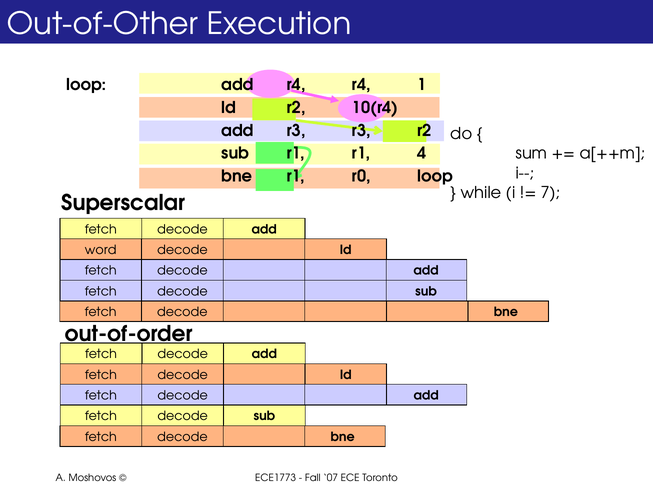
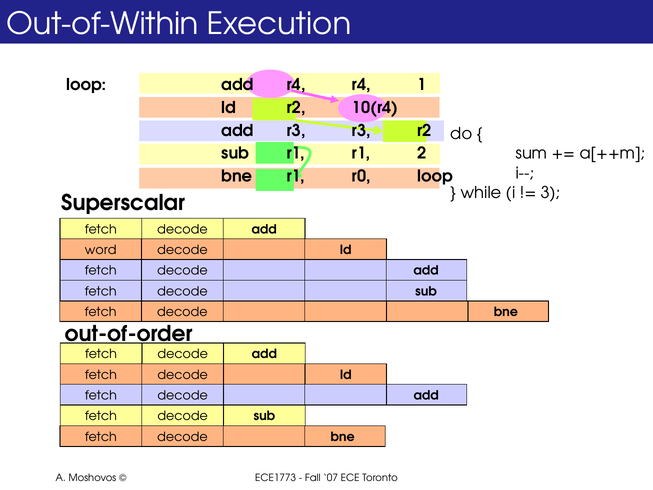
Out-of-Other: Out-of-Other -> Out-of-Within
4: 4 -> 2
7: 7 -> 3
